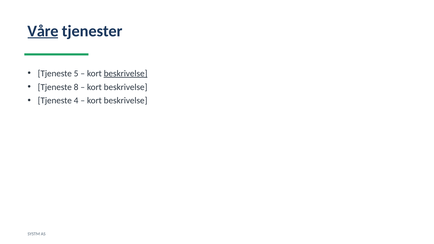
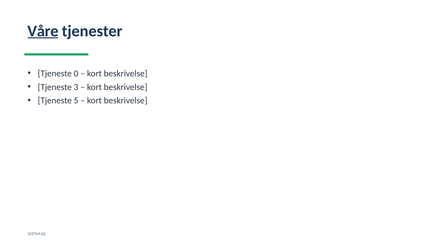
5: 5 -> 0
beskrivelse at (126, 74) underline: present -> none
8: 8 -> 3
4: 4 -> 5
